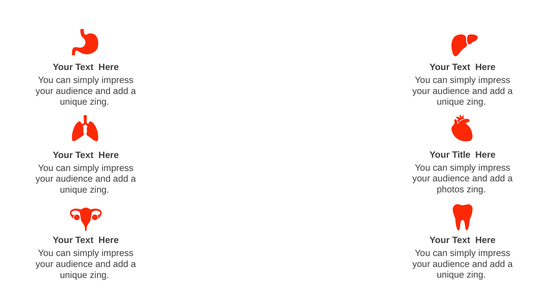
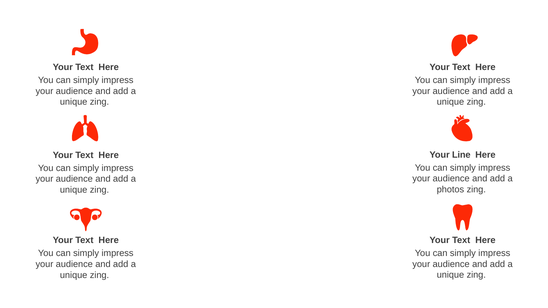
Title: Title -> Line
